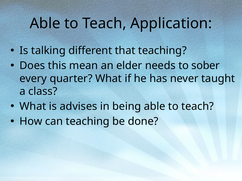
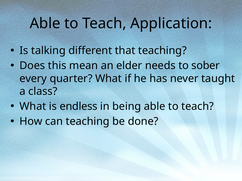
advises: advises -> endless
